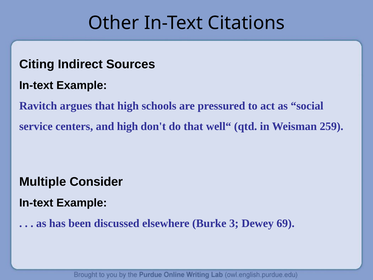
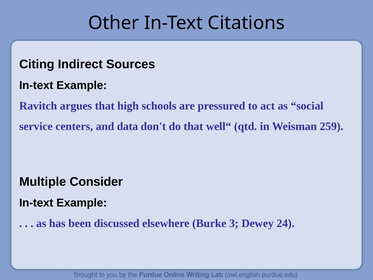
and high: high -> data
69: 69 -> 24
